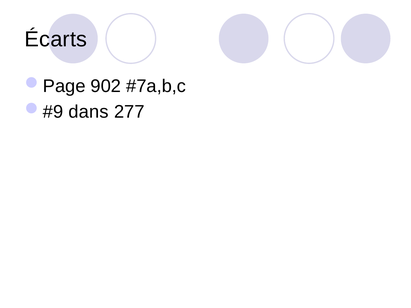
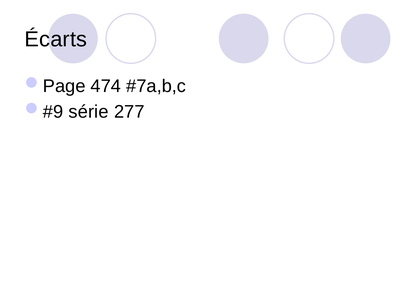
902: 902 -> 474
dans: dans -> série
